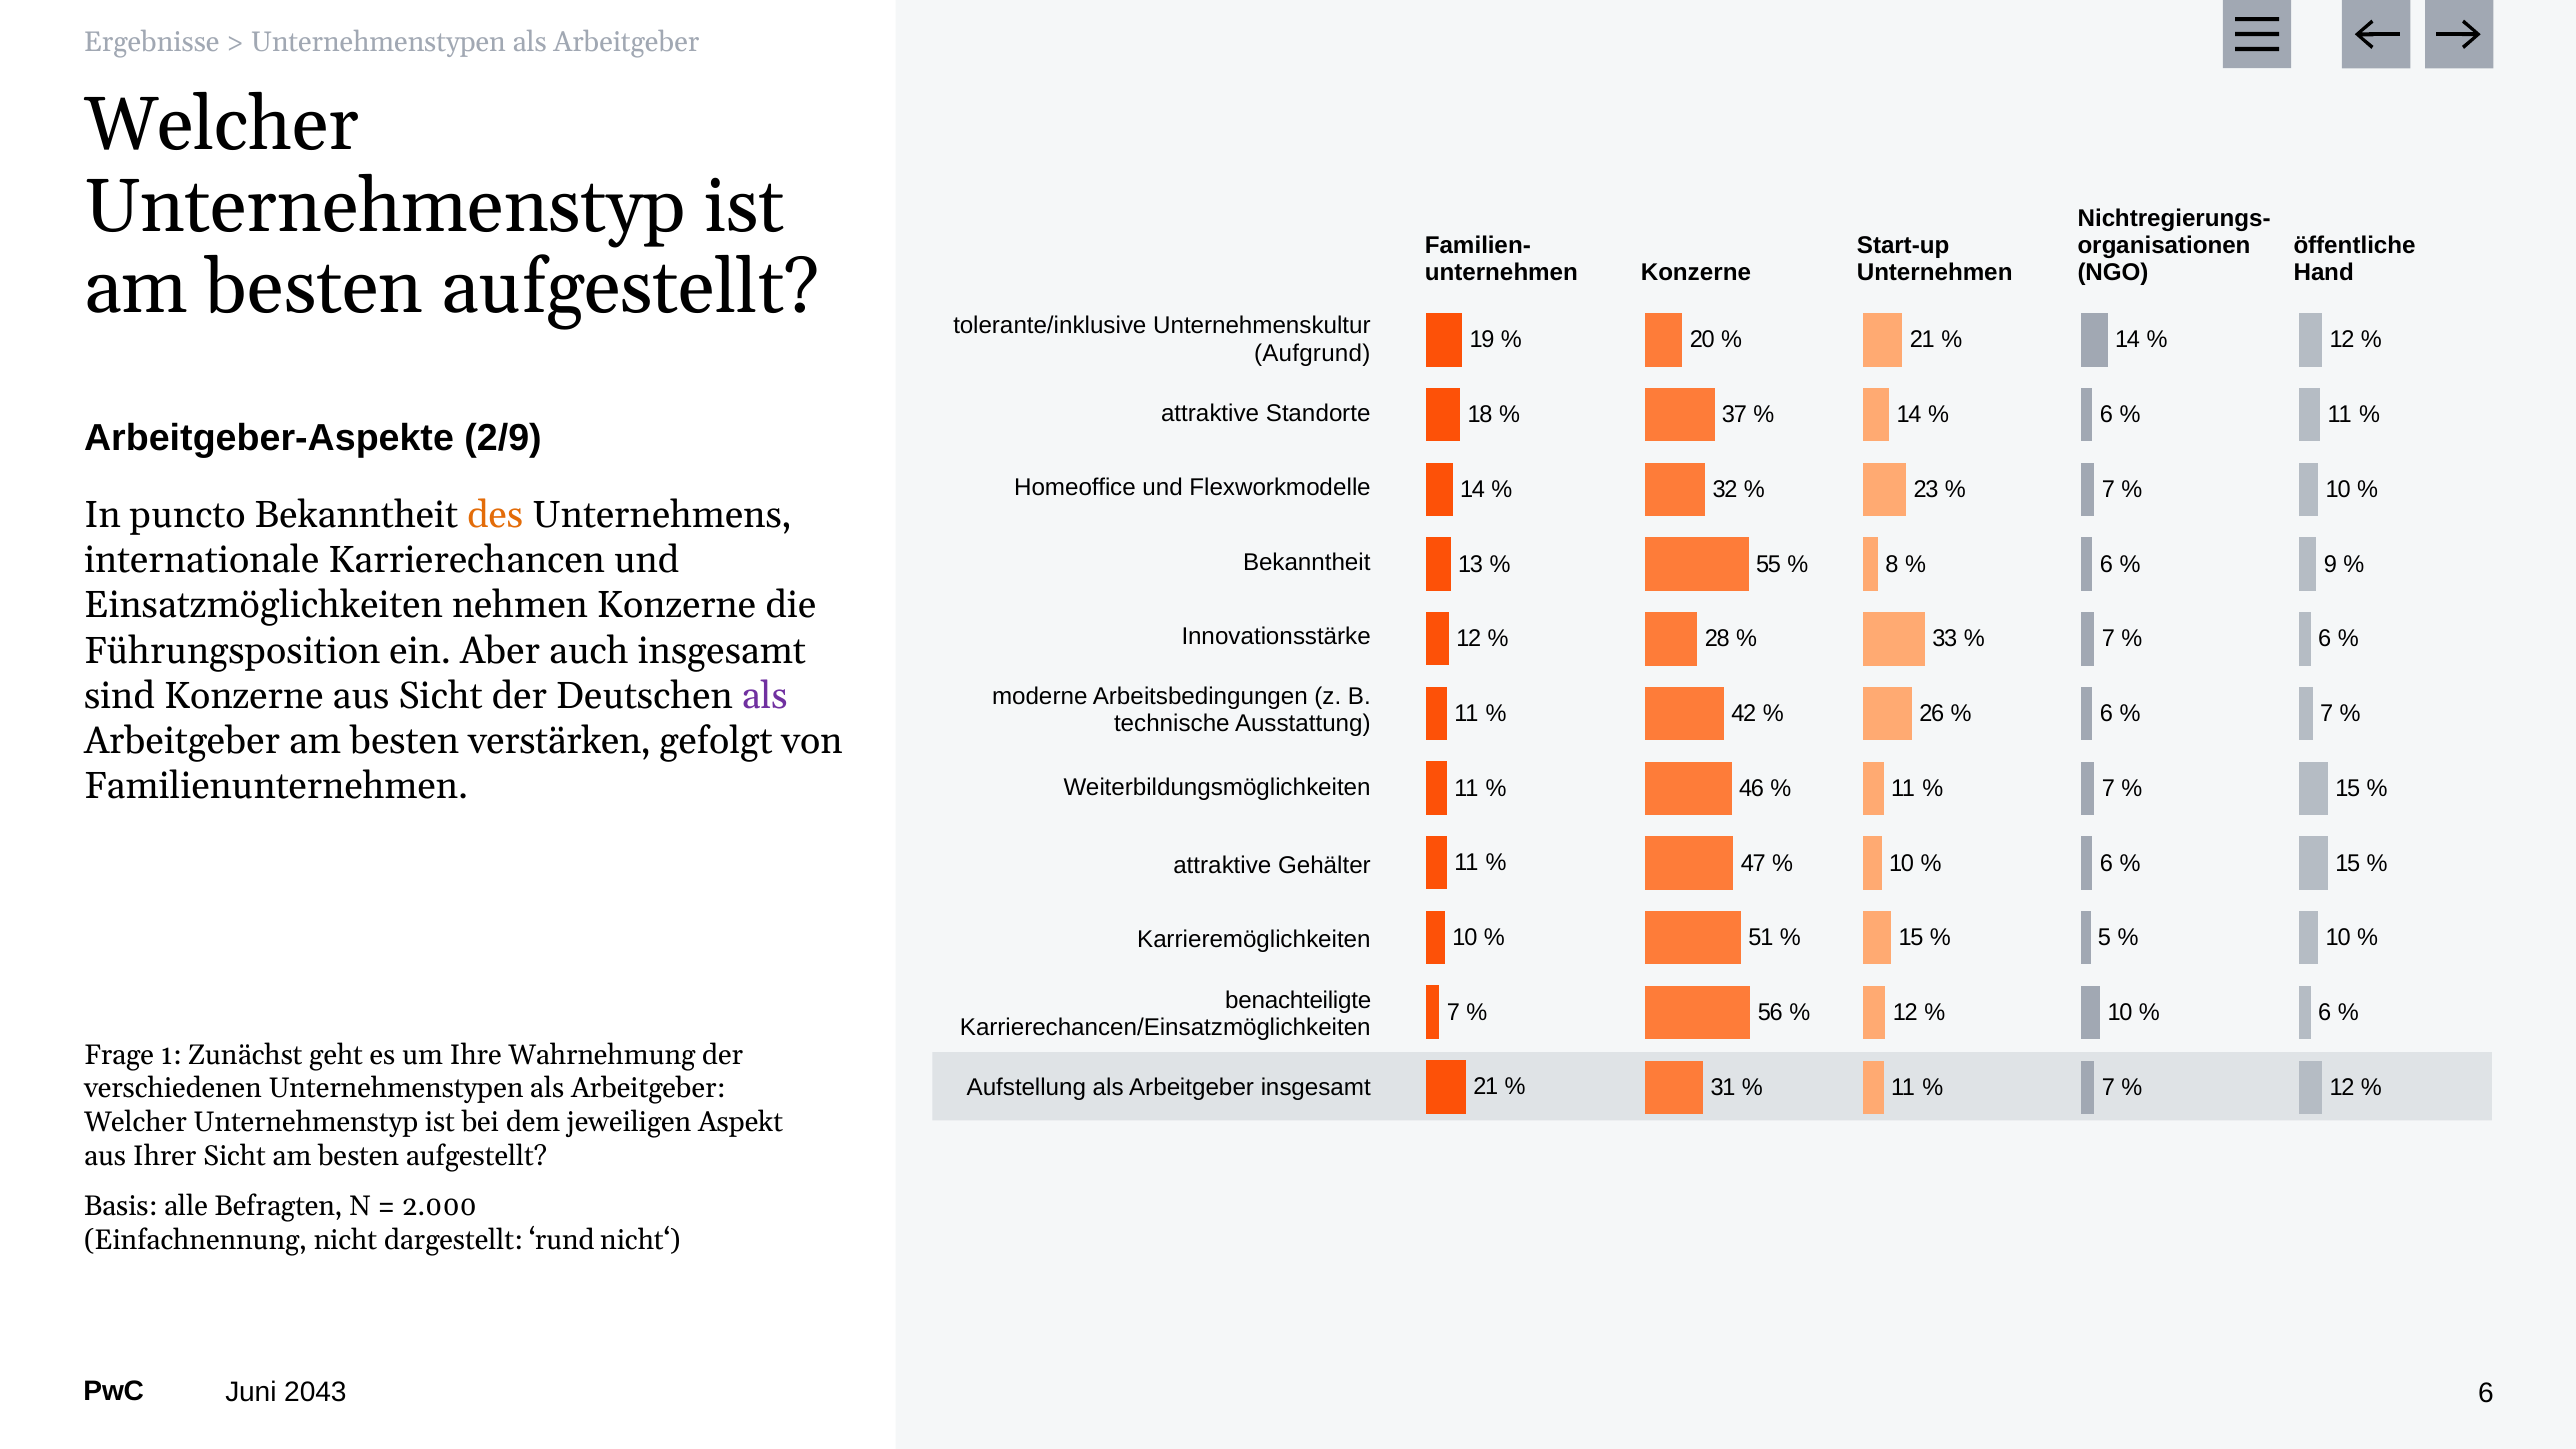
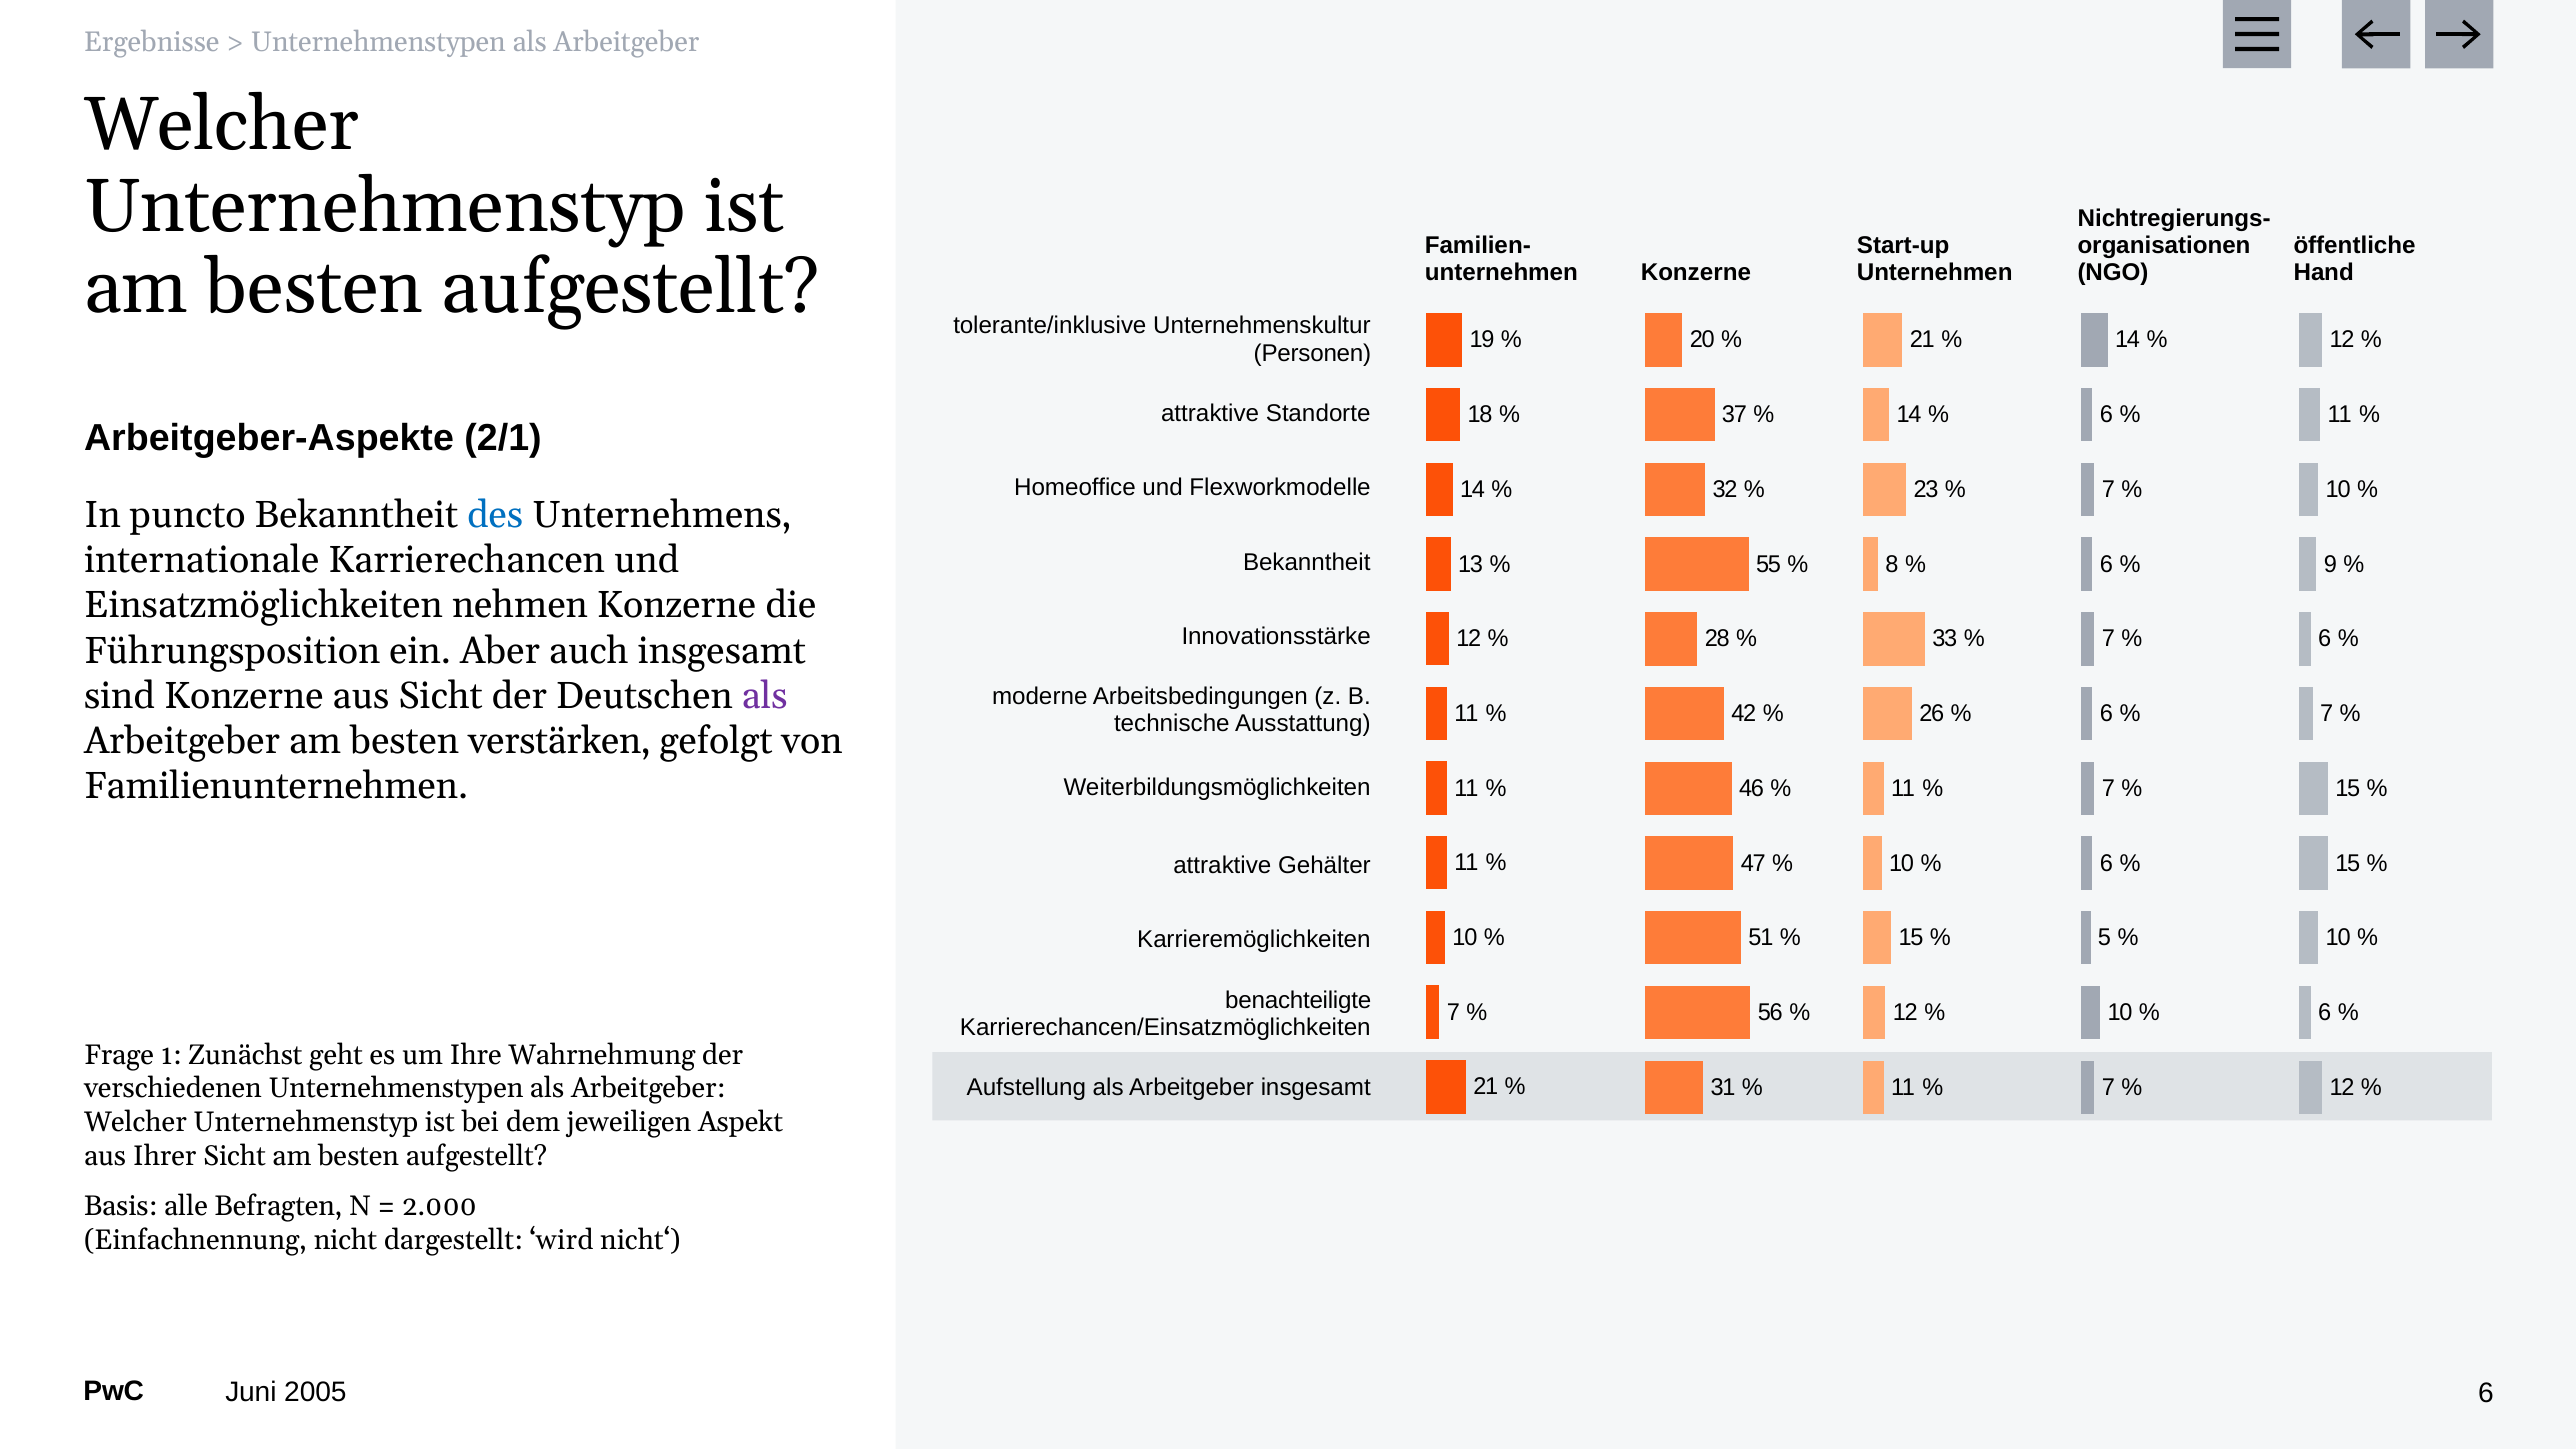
Aufgrund: Aufgrund -> Personen
2/9: 2/9 -> 2/1
des colour: orange -> blue
rund: rund -> wird
2043: 2043 -> 2005
